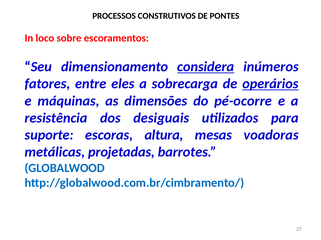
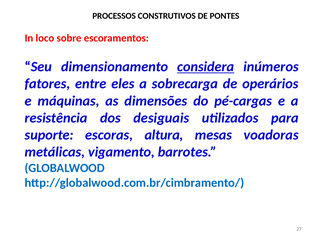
operários underline: present -> none
pé-ocorre: pé-ocorre -> pé-cargas
projetadas: projetadas -> vigamento
